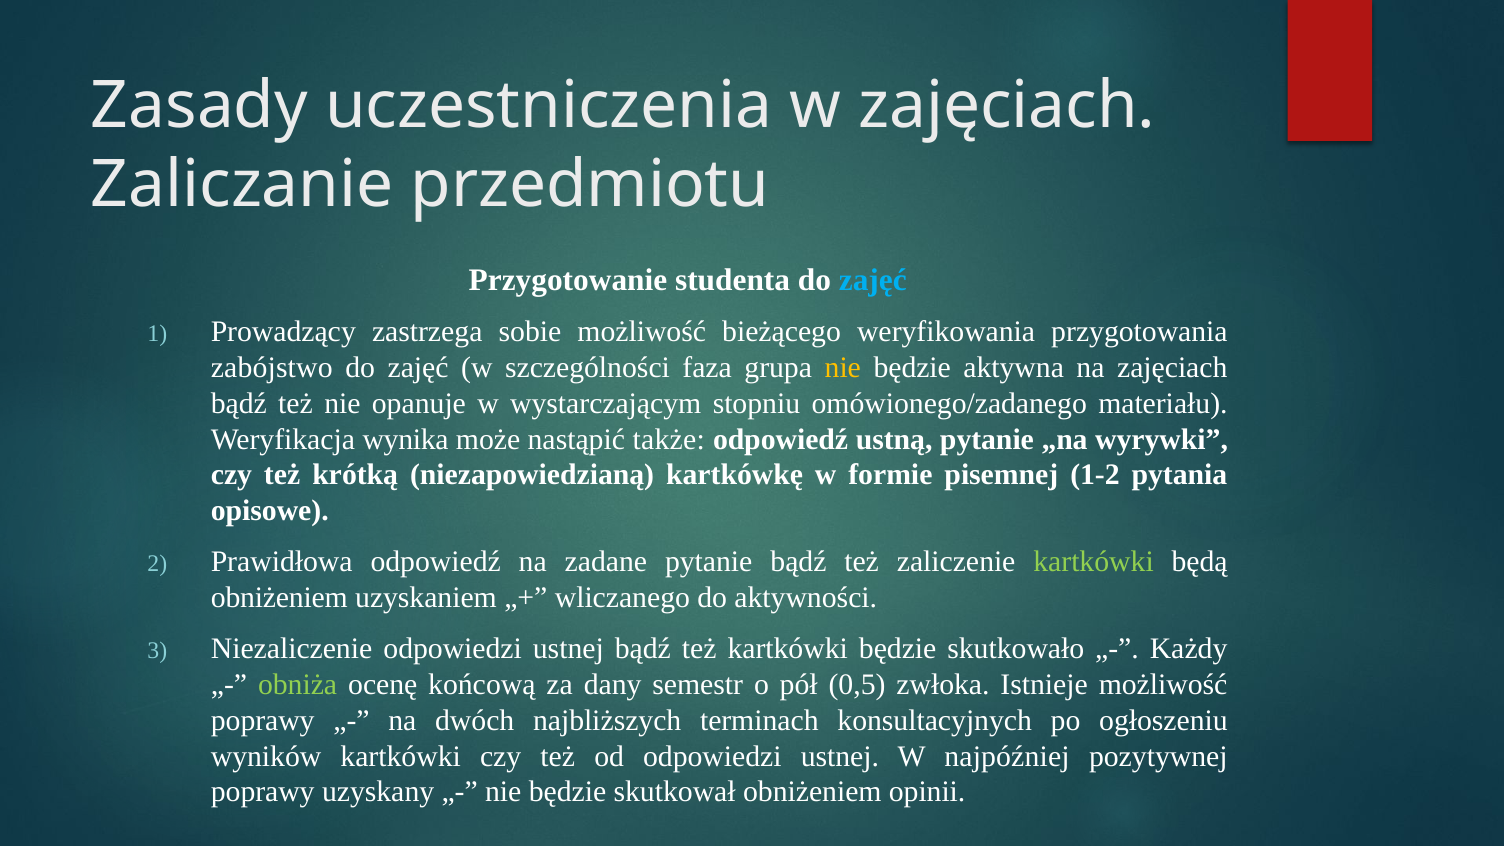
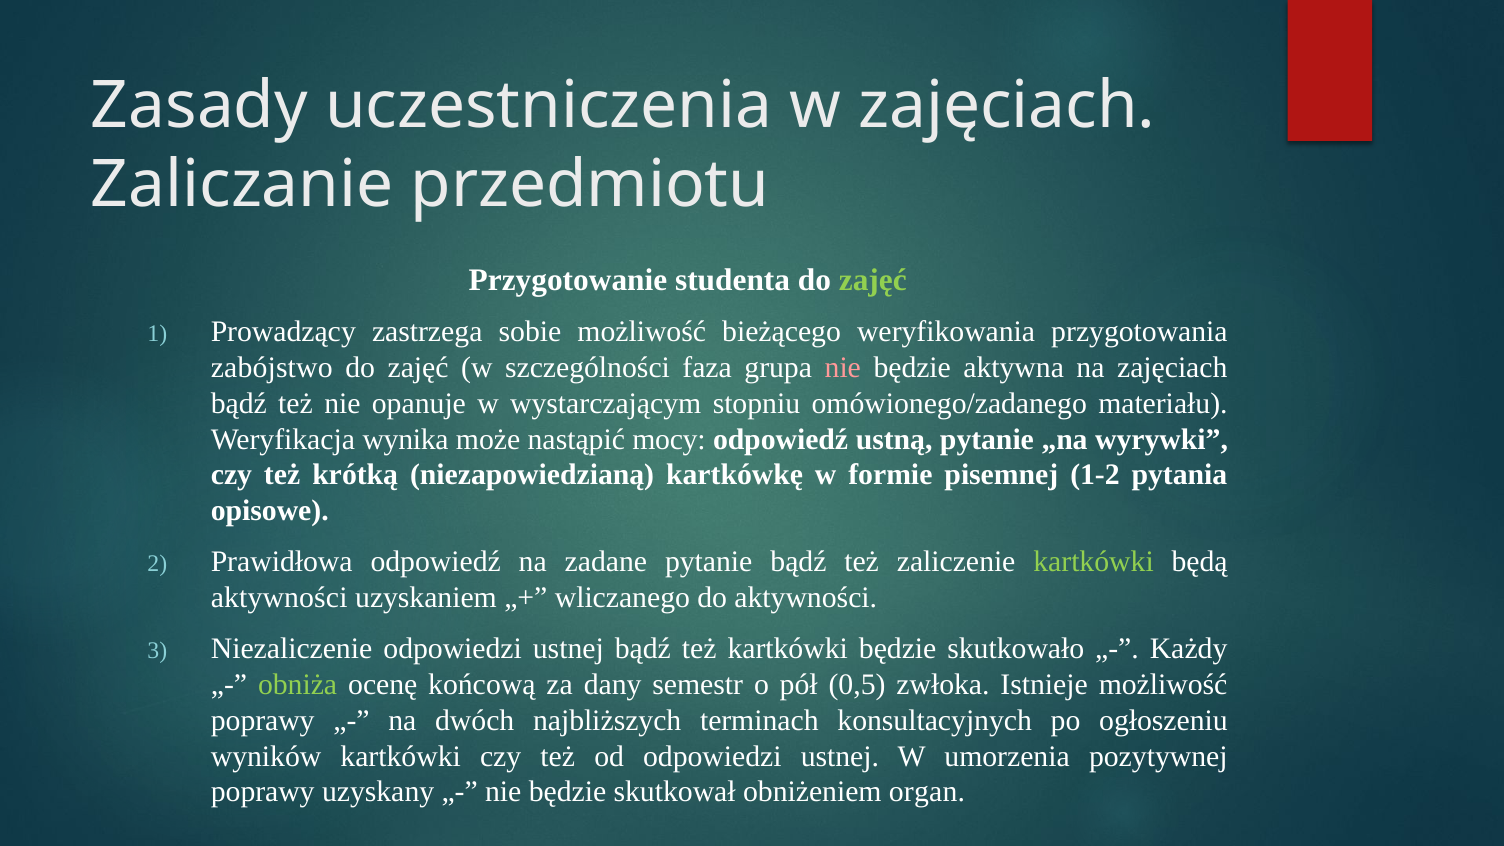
zajęć at (873, 280) colour: light blue -> light green
nie at (843, 368) colour: yellow -> pink
także: także -> mocy
obniżeniem at (279, 598): obniżeniem -> aktywności
najpóźniej: najpóźniej -> umorzenia
opinii: opinii -> organ
